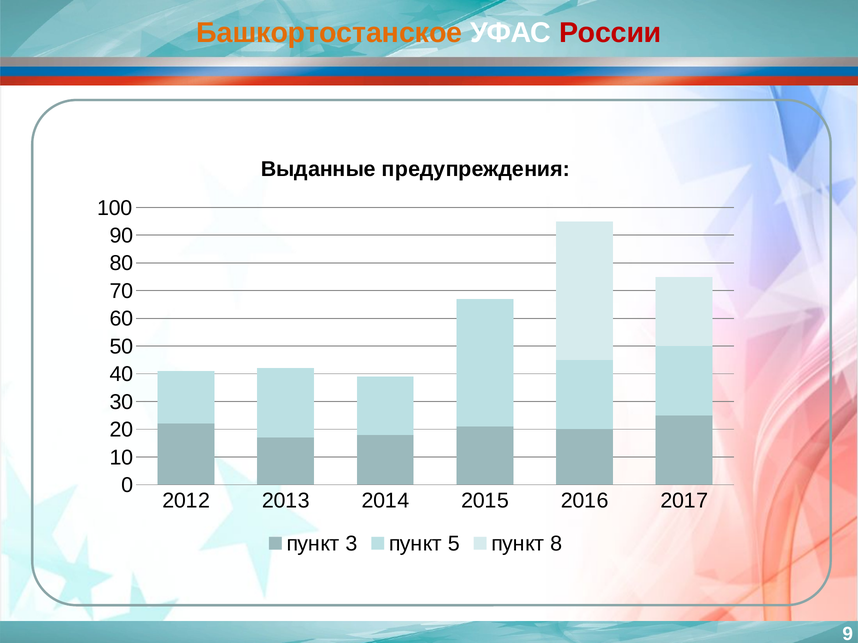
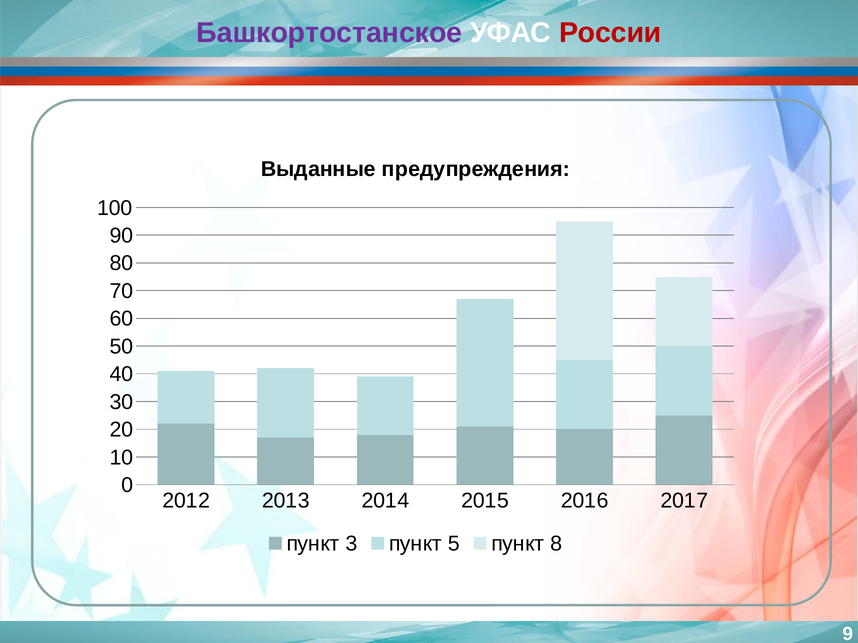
Башкортостанское colour: orange -> purple
